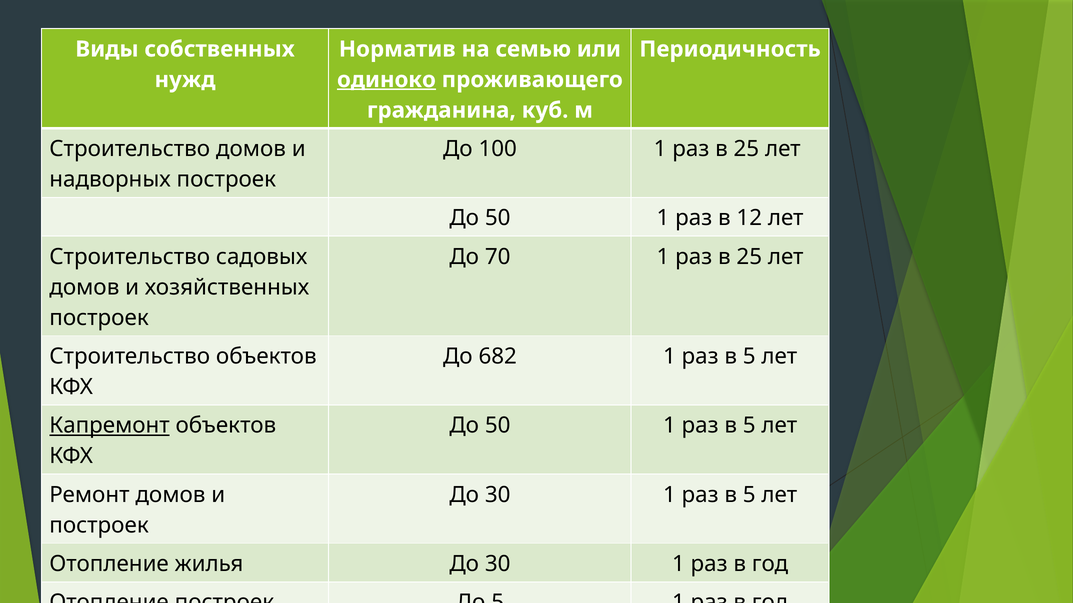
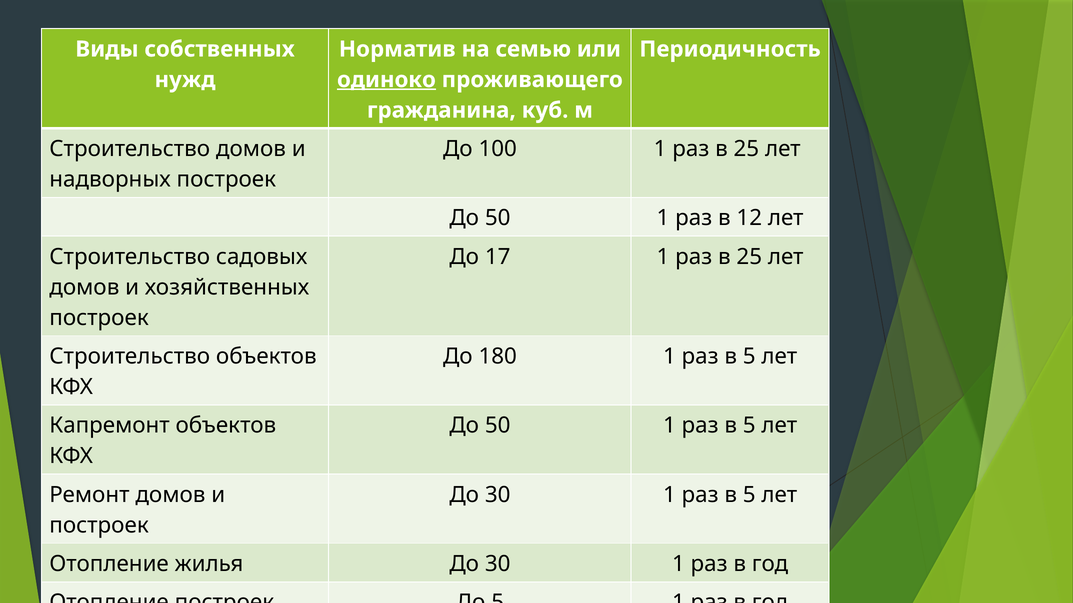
70: 70 -> 17
682: 682 -> 180
Капремонт underline: present -> none
